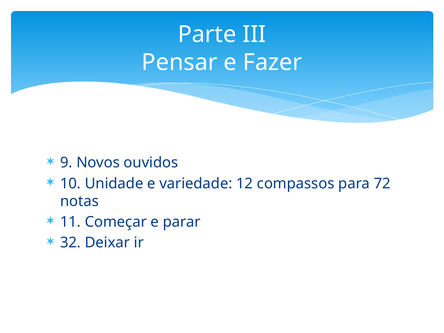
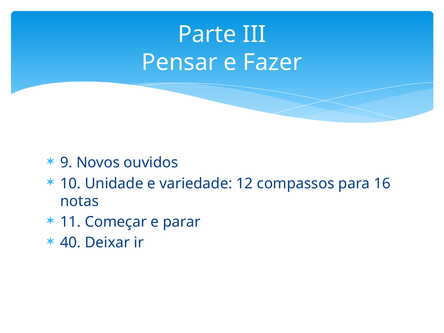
72: 72 -> 16
32: 32 -> 40
